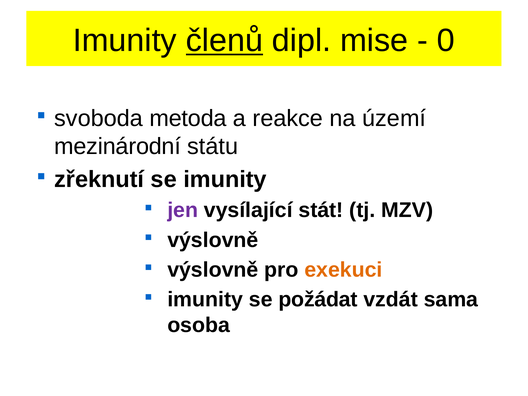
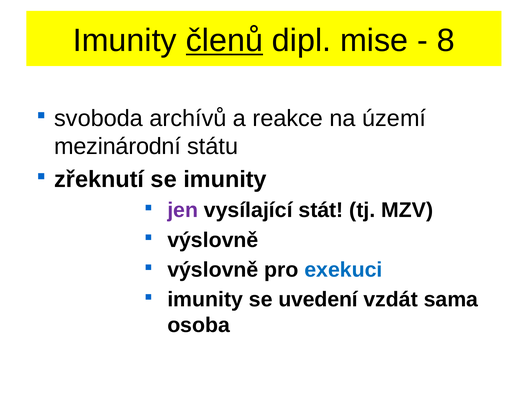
0: 0 -> 8
metoda: metoda -> archívů
exekuci colour: orange -> blue
požádat: požádat -> uvedení
